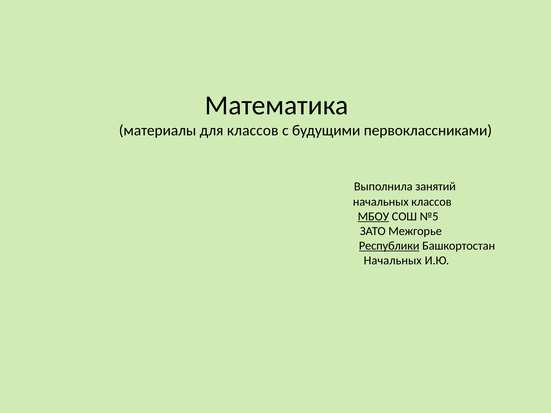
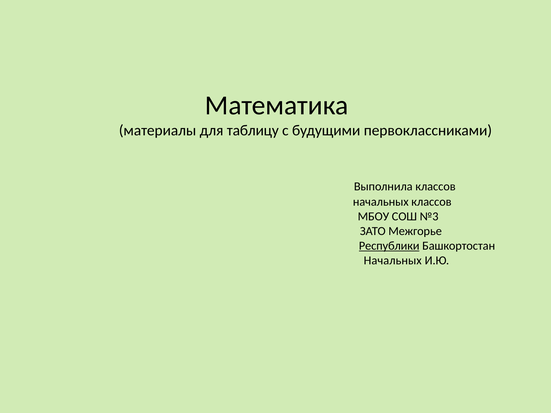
для классов: классов -> таблицу
Выполнила занятий: занятий -> классов
МБОУ underline: present -> none
№5: №5 -> №3
